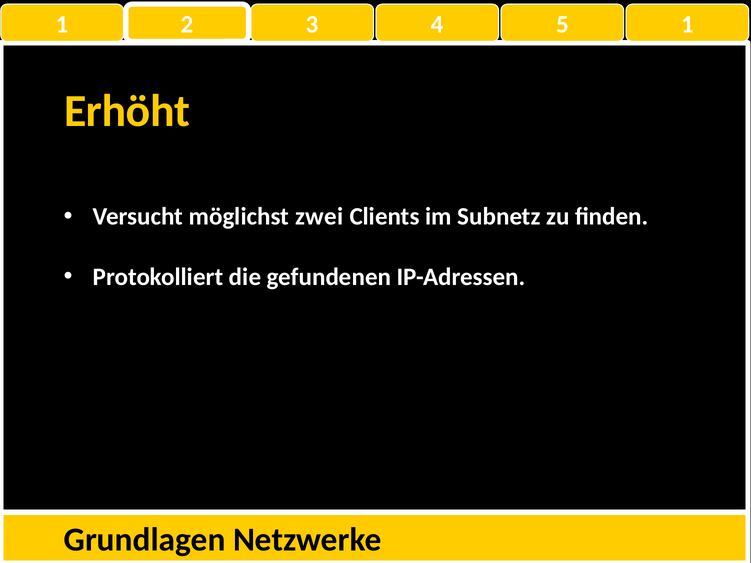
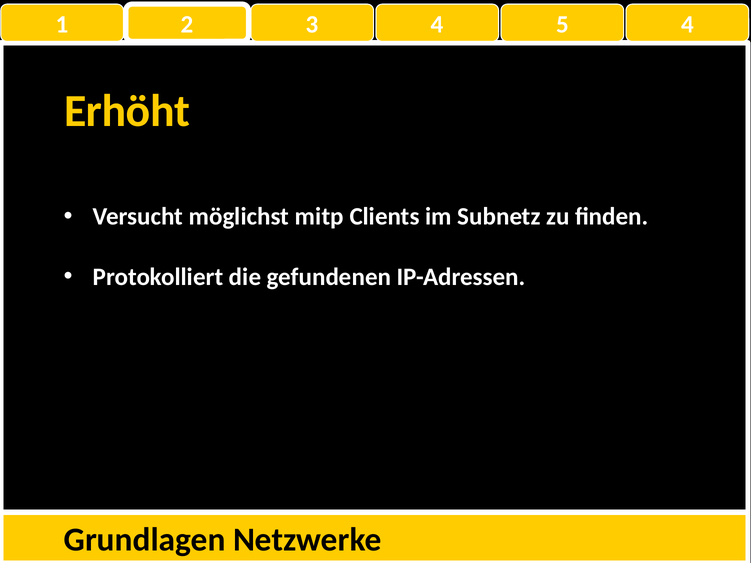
5 1: 1 -> 4
zwei: zwei -> mitp
